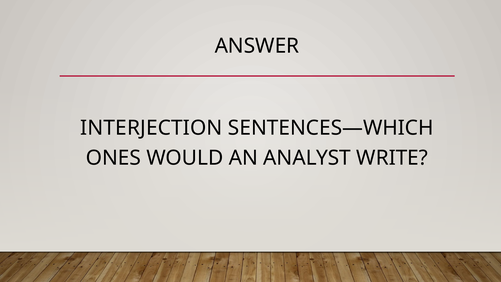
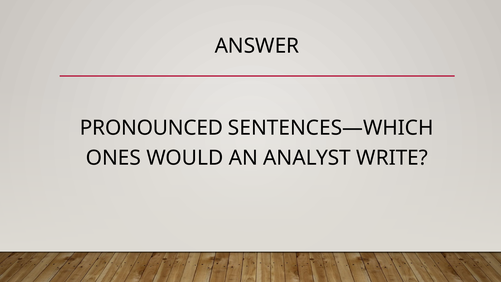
INTERJECTION: INTERJECTION -> PRONOUNCED
